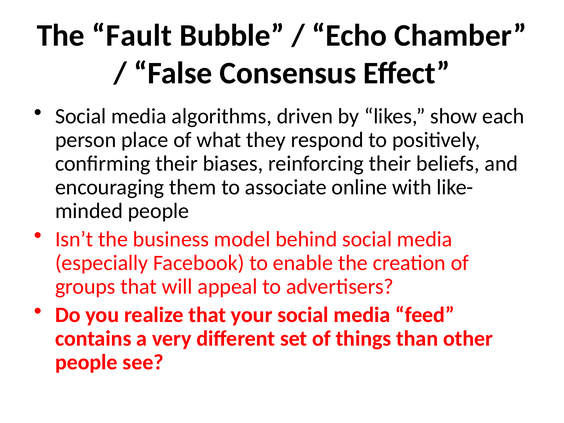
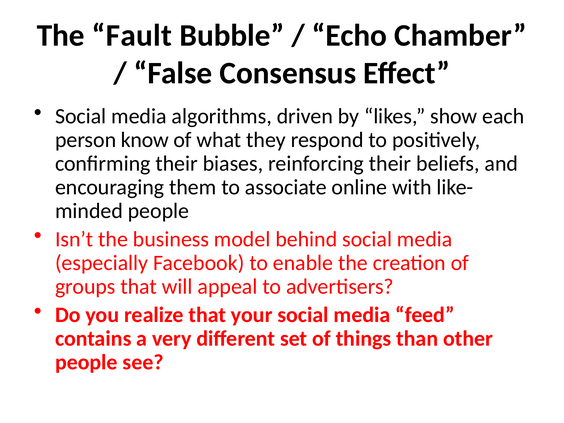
place: place -> know
